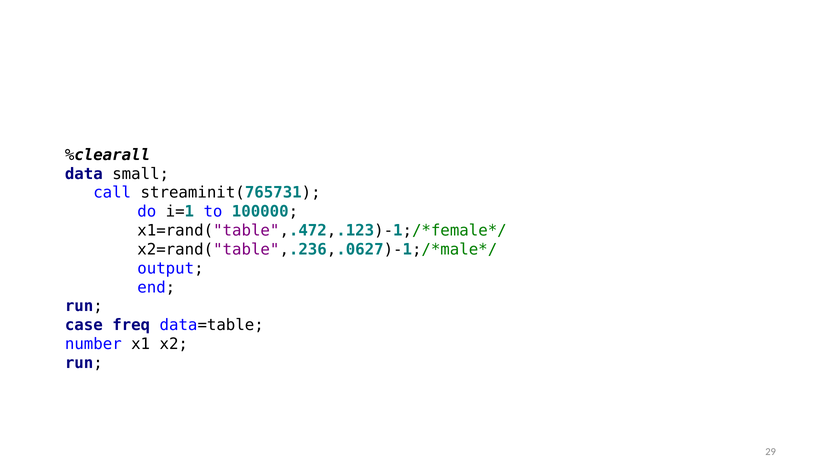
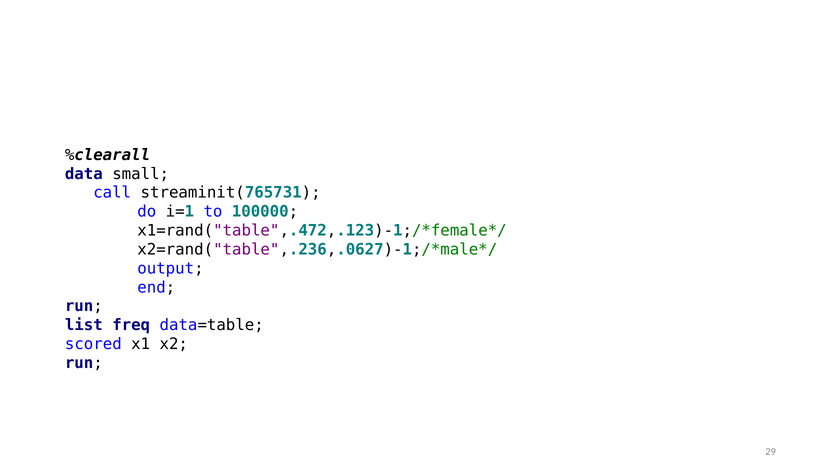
case: case -> list
number: number -> scored
